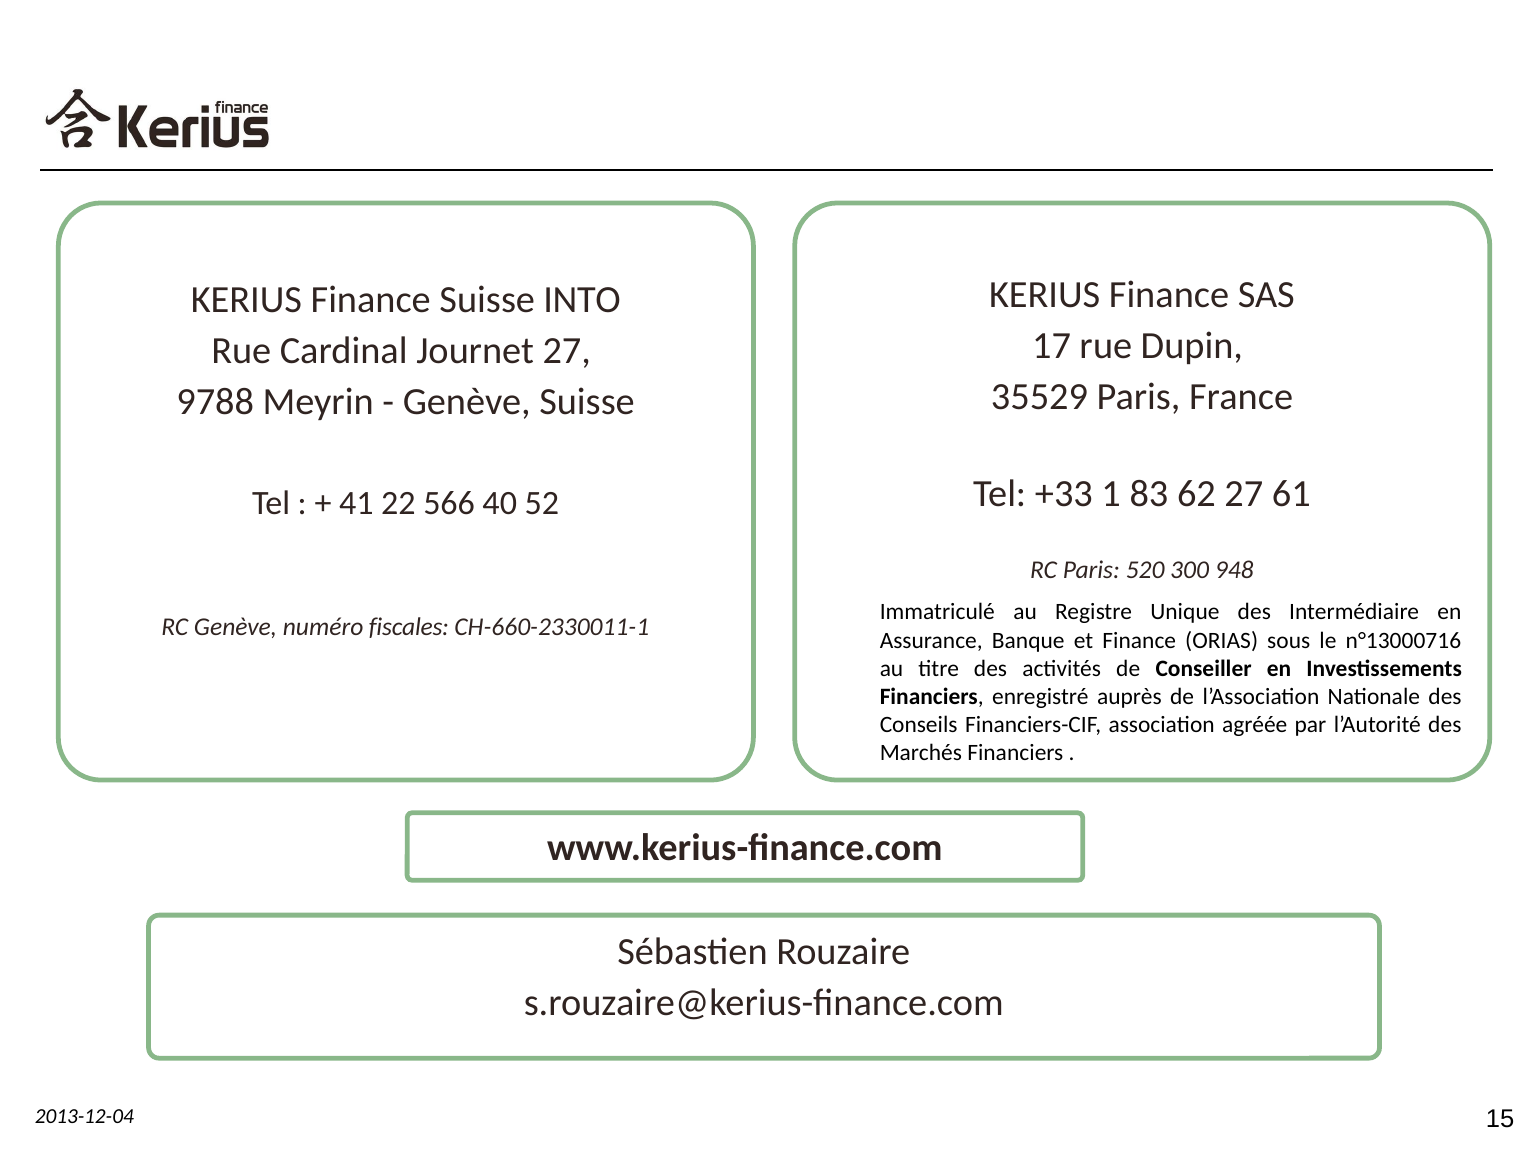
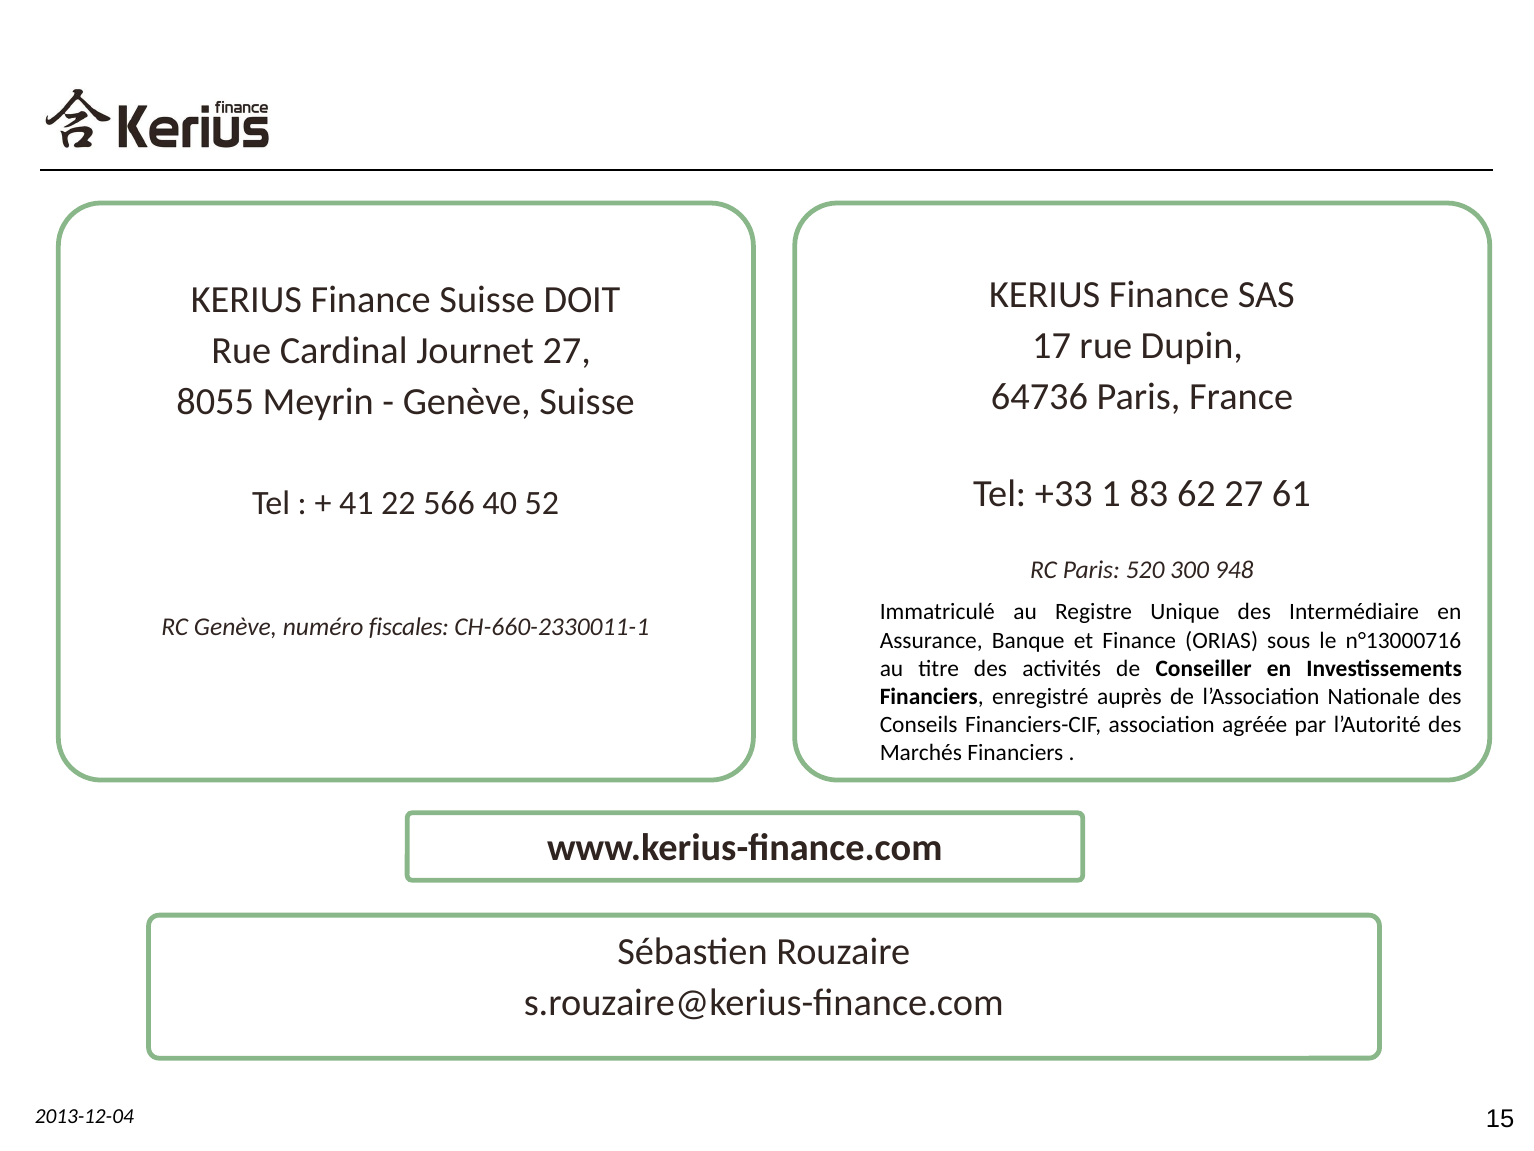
INTO: INTO -> DOIT
35529: 35529 -> 64736
9788: 9788 -> 8055
